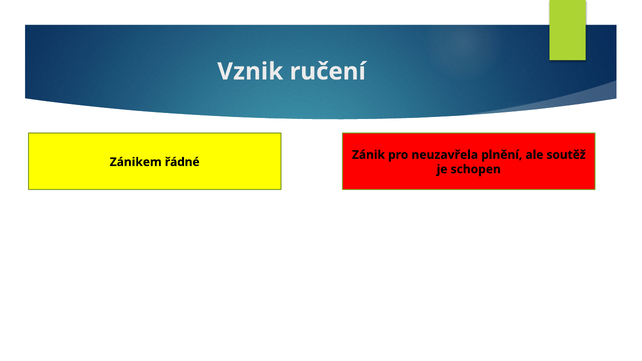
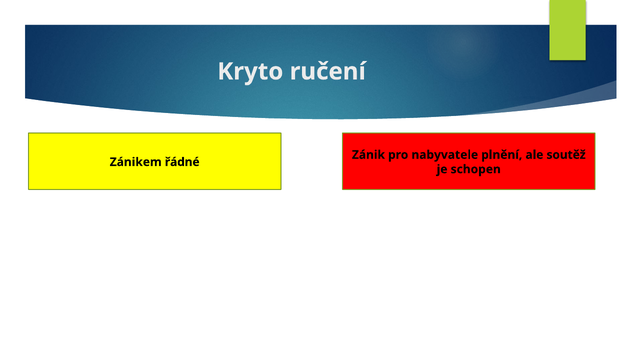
Vznik: Vznik -> Kryto
neuzavřela: neuzavřela -> nabyvatele
